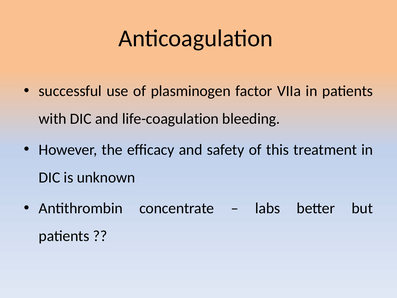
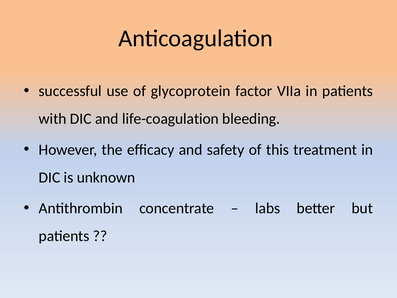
plasminogen: plasminogen -> glycoprotein
